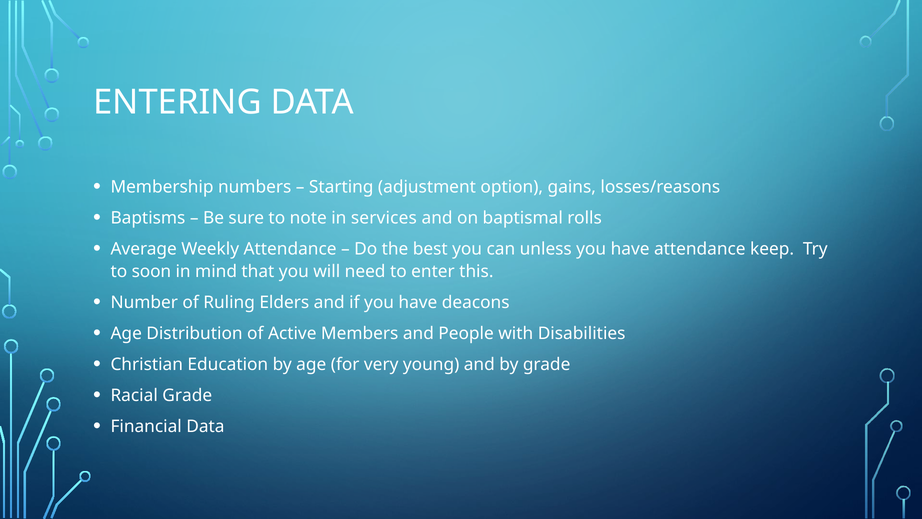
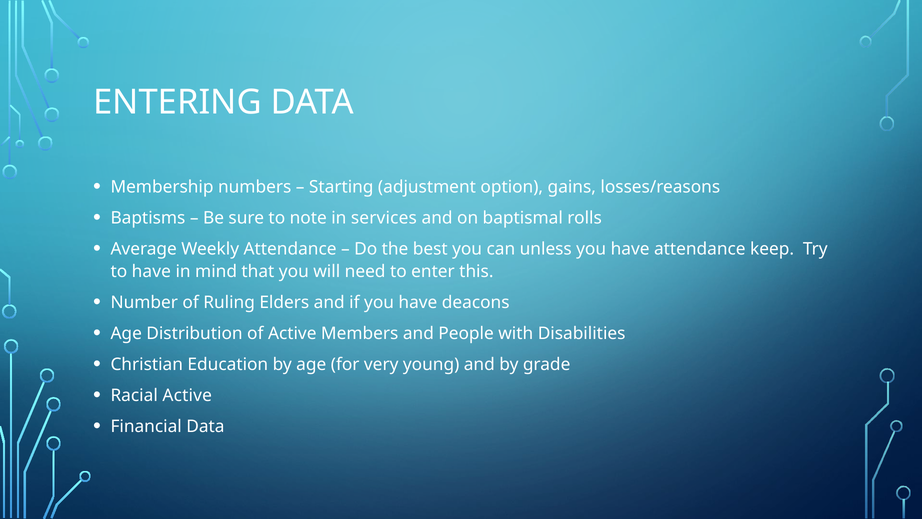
to soon: soon -> have
Racial Grade: Grade -> Active
